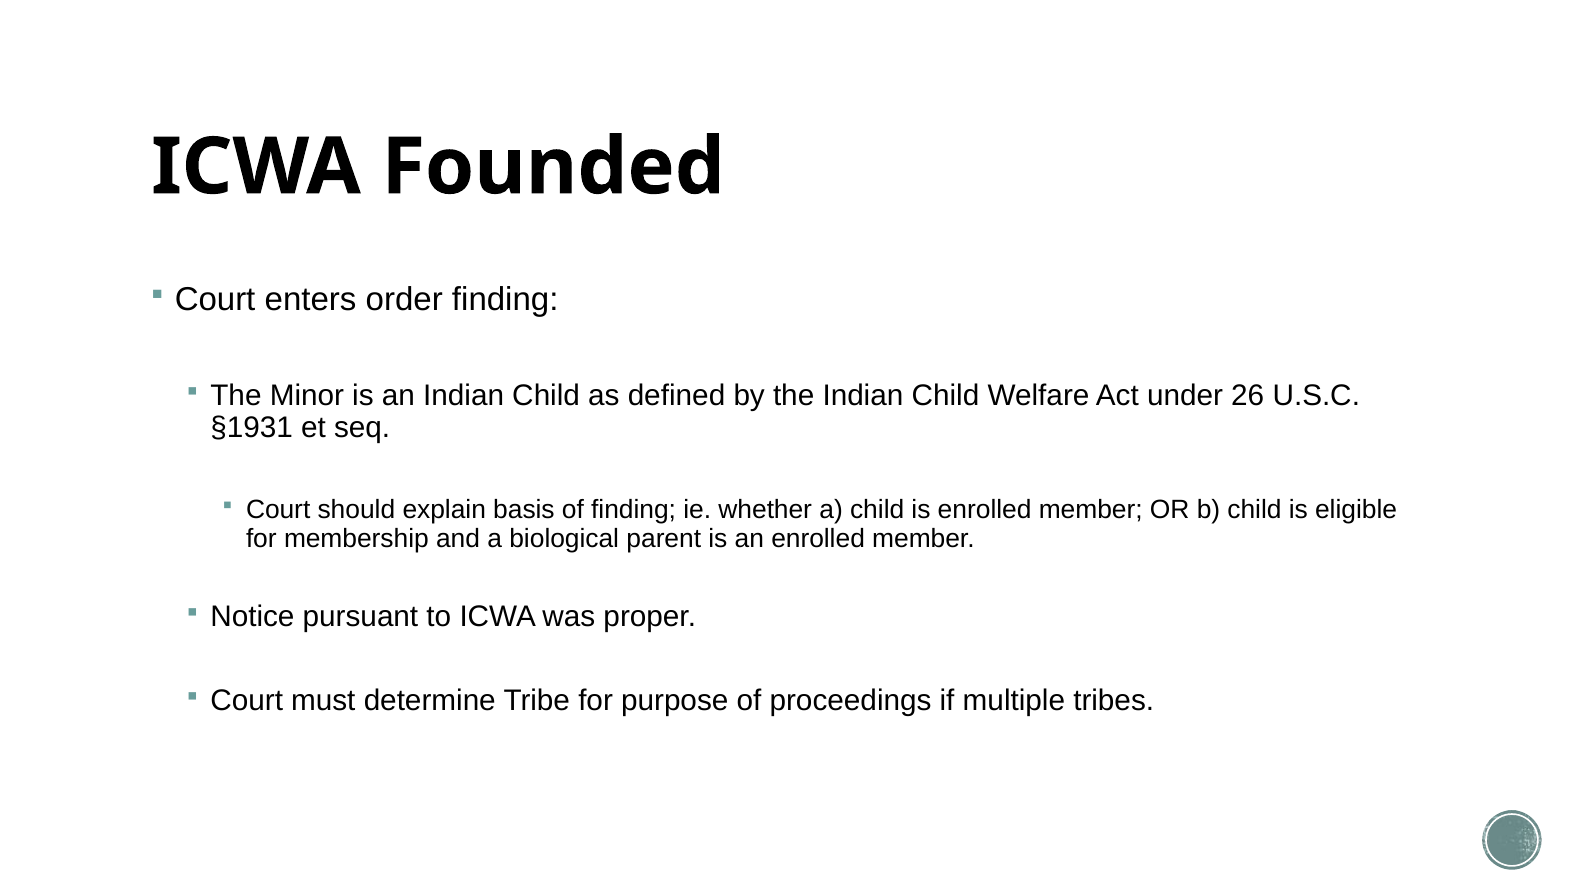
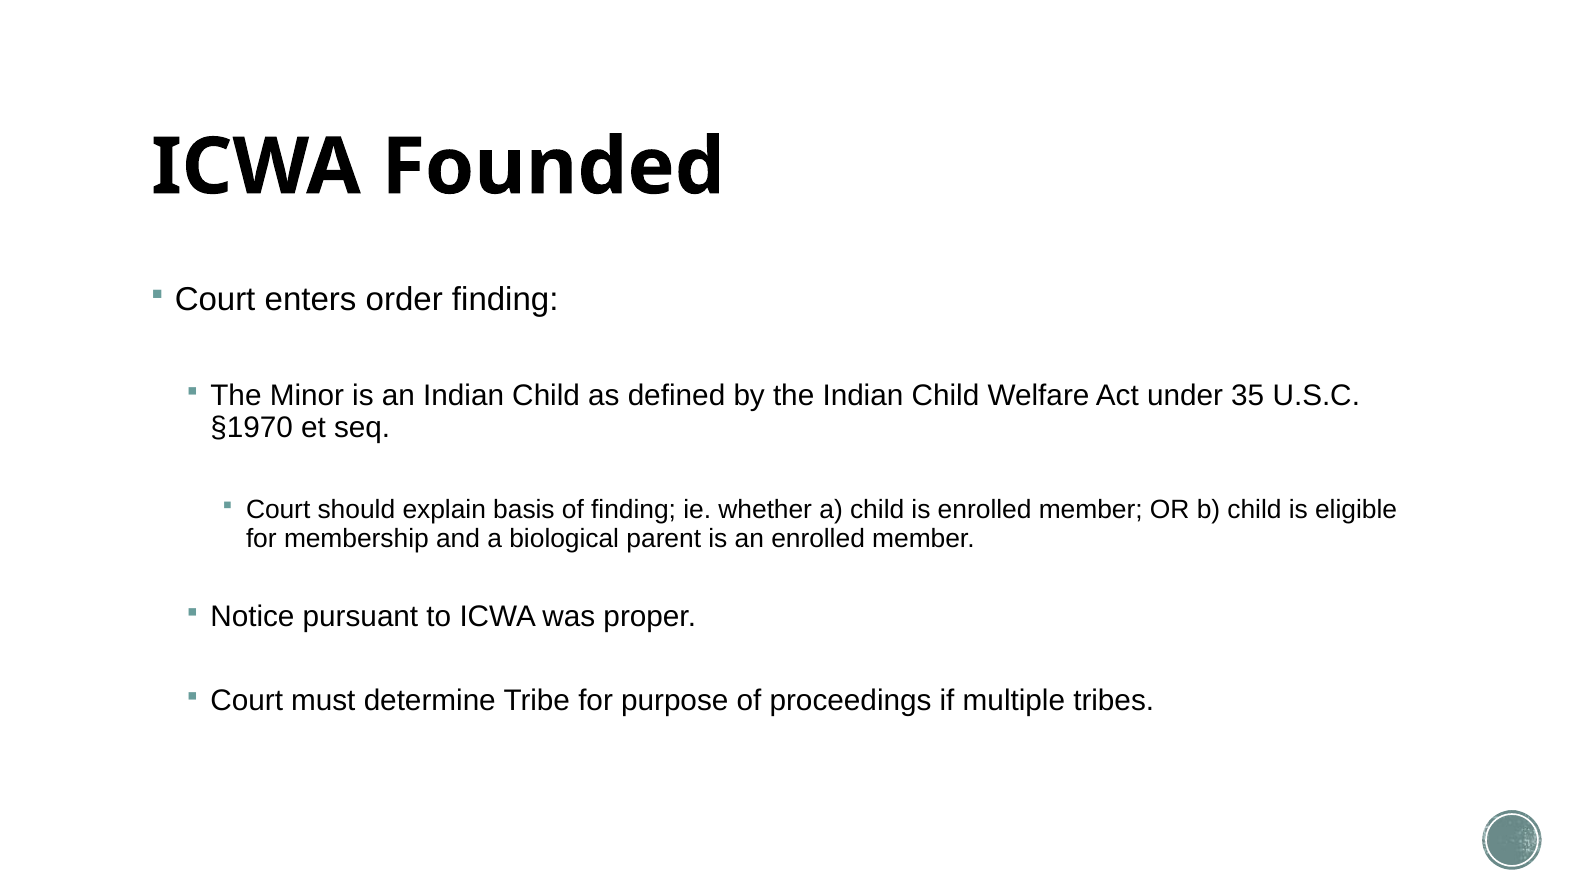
26: 26 -> 35
§1931: §1931 -> §1970
